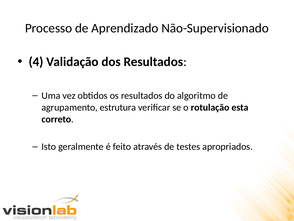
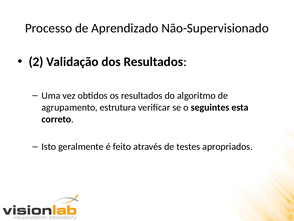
4: 4 -> 2
rotulação: rotulação -> seguintes
